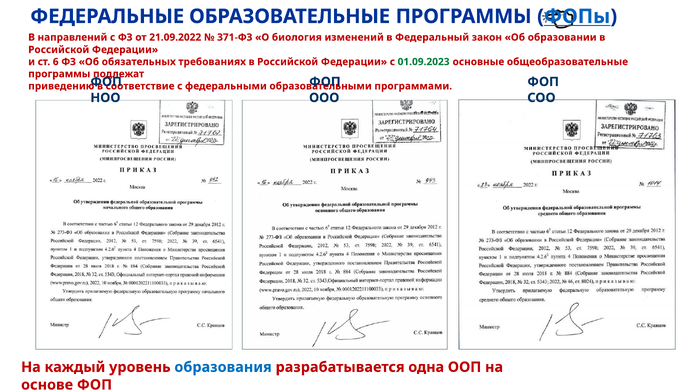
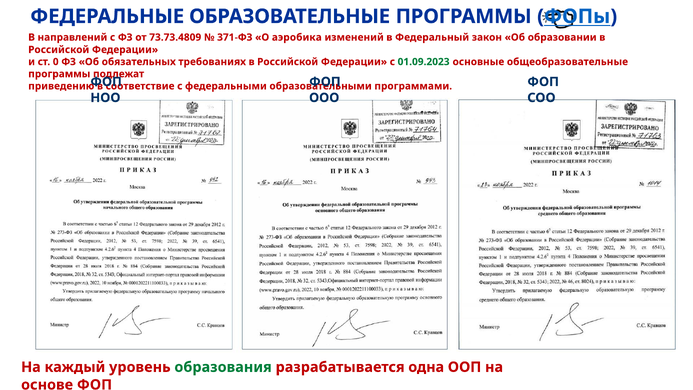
21.09.2022: 21.09.2022 -> 73.73.4809
биология: биология -> аэробика
6: 6 -> 0
образования colour: blue -> green
